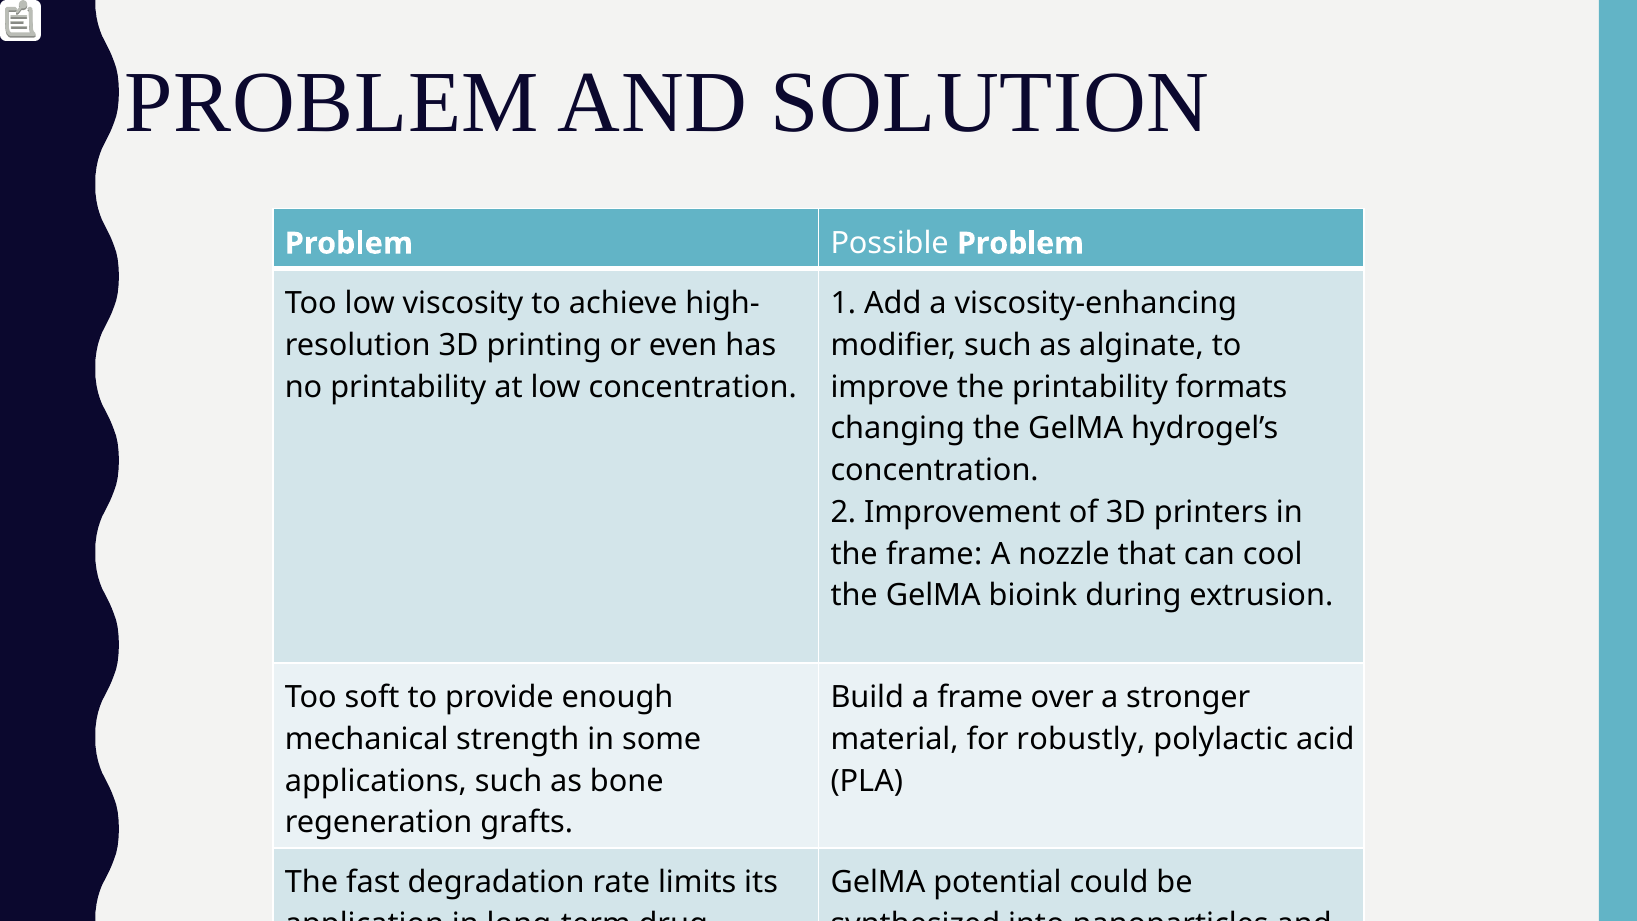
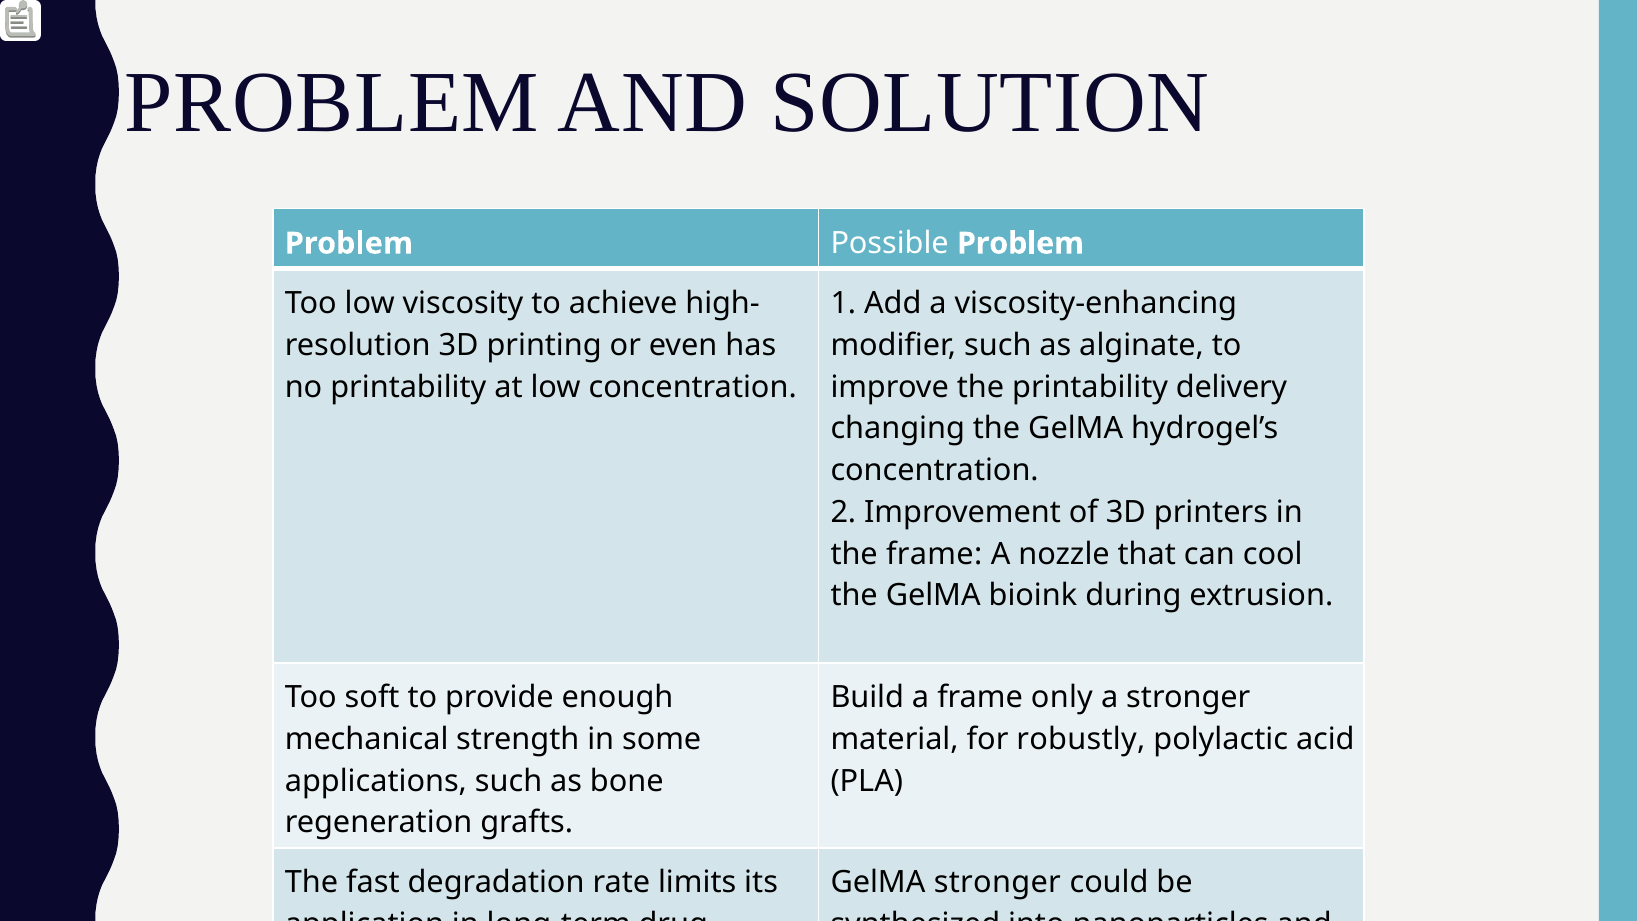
printability formats: formats -> delivery
over: over -> only
GelMA potential: potential -> stronger
